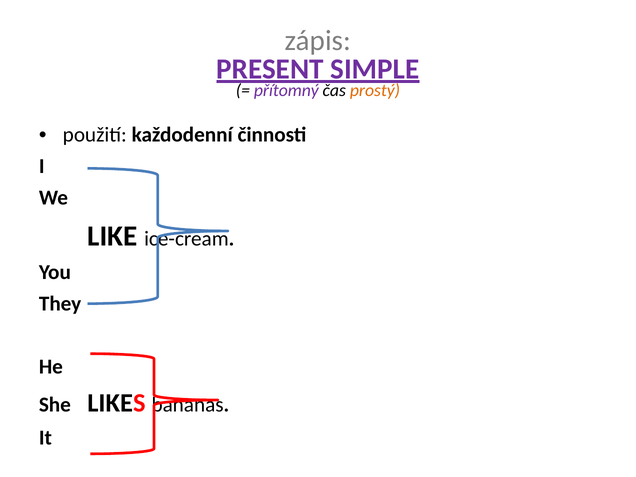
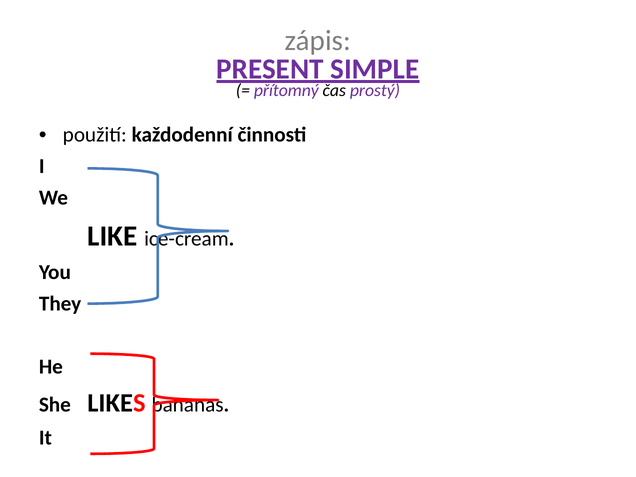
prostý colour: orange -> purple
